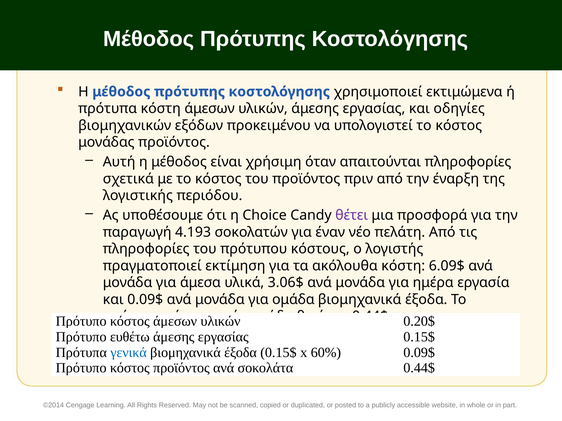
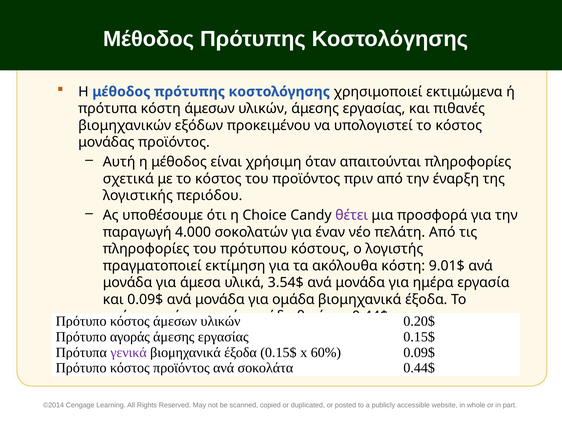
οδηγίες: οδηγίες -> πιθανές
4.193: 4.193 -> 4.000
6.09$: 6.09$ -> 9.01$
3.06$: 3.06$ -> 3.54$
ευθέτω: ευθέτω -> αγοράς
γενικά colour: blue -> purple
